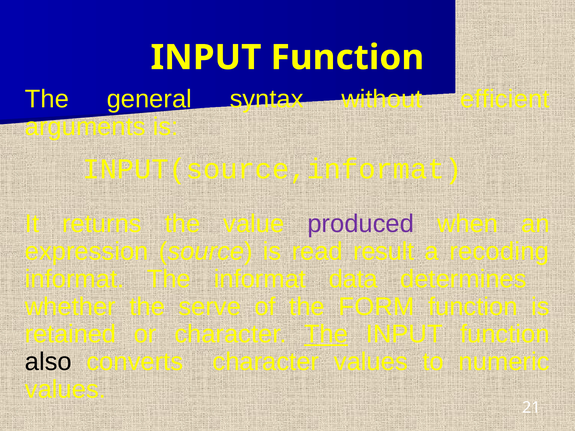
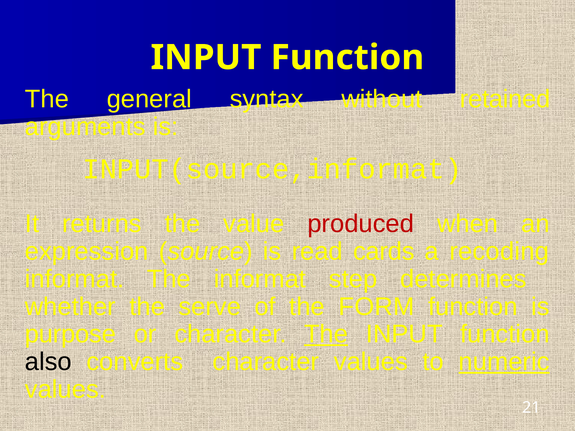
efficient: efficient -> retained
produced colour: purple -> red
result: result -> cards
data: data -> step
retained: retained -> purpose
numeric underline: none -> present
